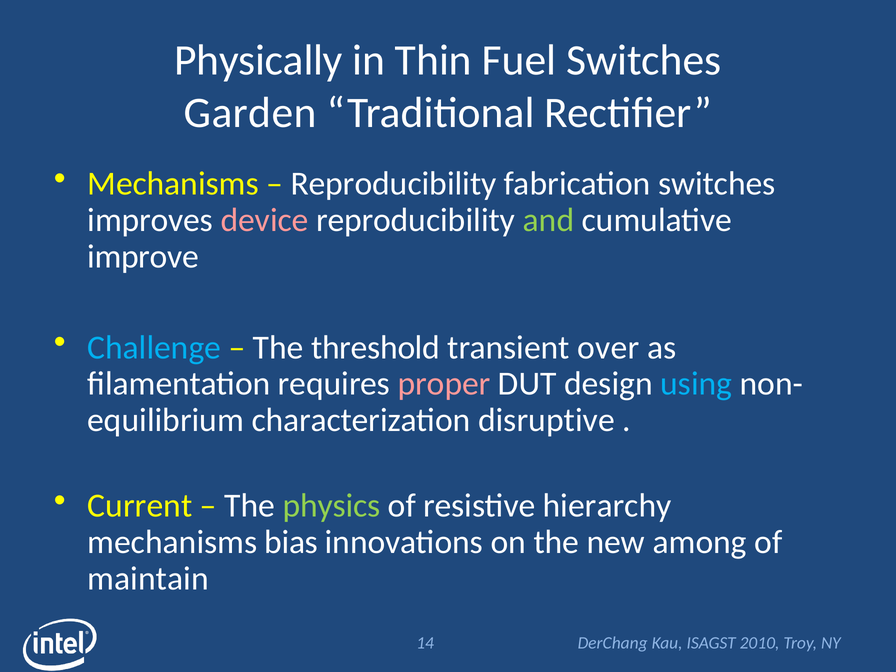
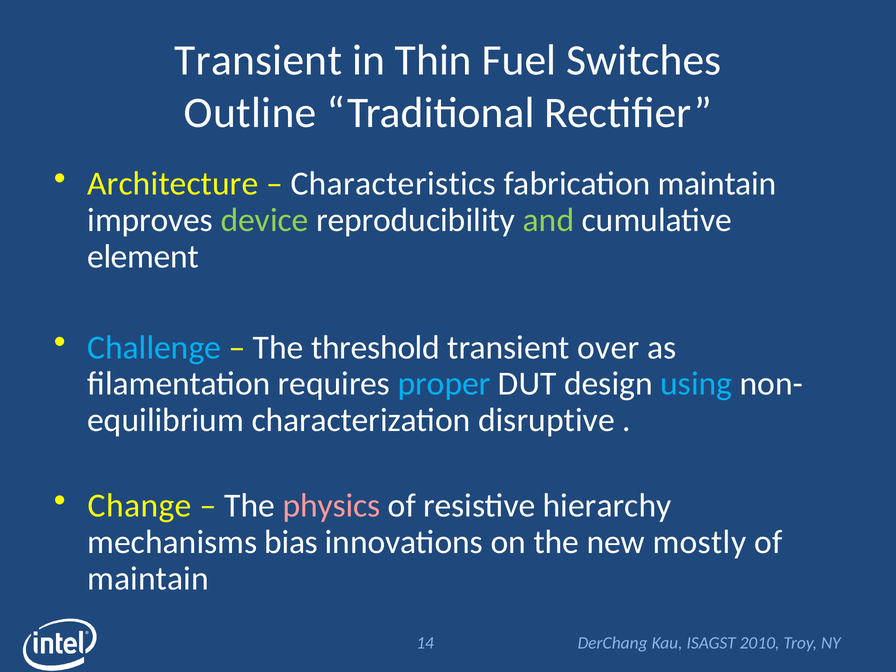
Physically at (258, 61): Physically -> Transient
Garden: Garden -> Outline
Mechanisms at (173, 184): Mechanisms -> Architecture
Reproducibility at (393, 184): Reproducibility -> Characteristics
fabrication switches: switches -> maintain
device colour: pink -> light green
improve: improve -> element
proper colour: pink -> light blue
Current: Current -> Change
physics colour: light green -> pink
among: among -> mostly
